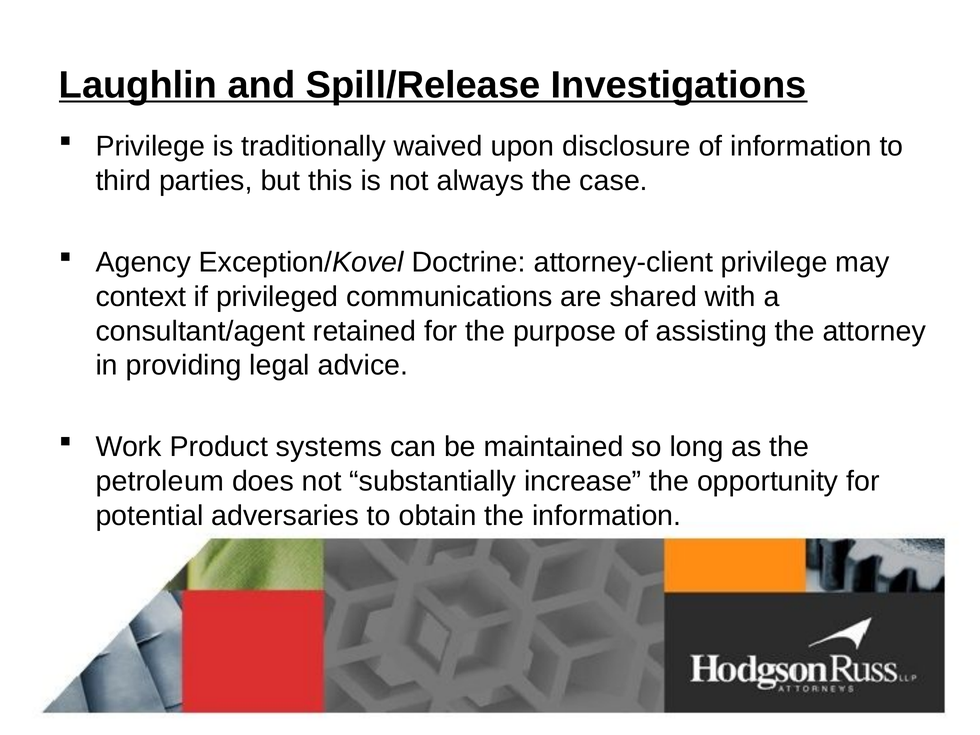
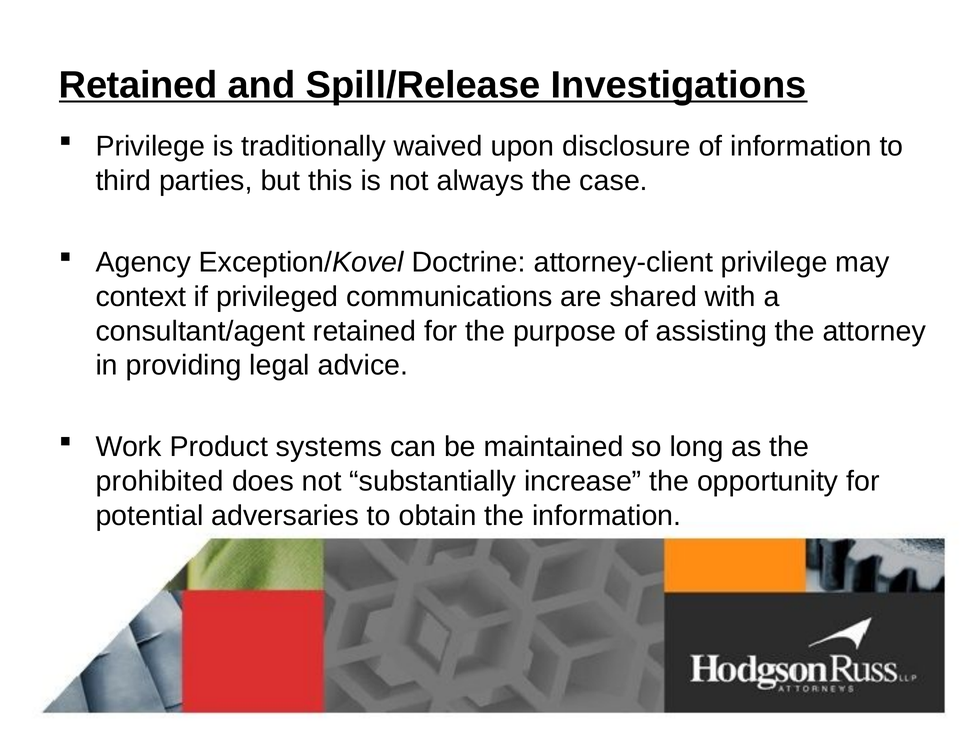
Laughlin at (138, 85): Laughlin -> Retained
petroleum: petroleum -> prohibited
